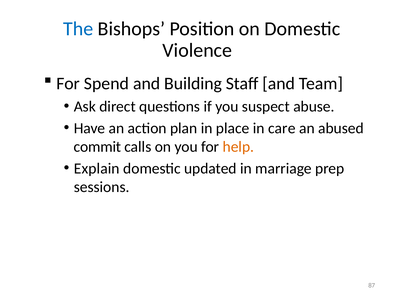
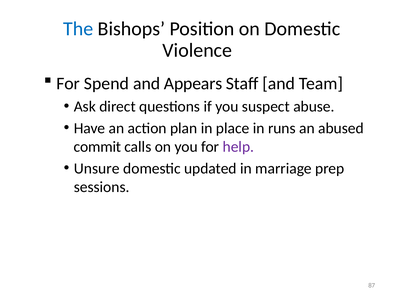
Building: Building -> Appears
care: care -> runs
help colour: orange -> purple
Explain: Explain -> Unsure
